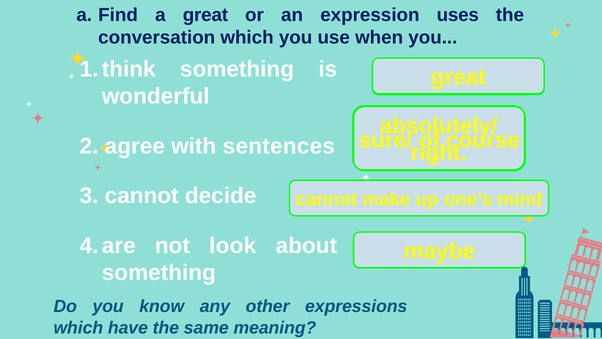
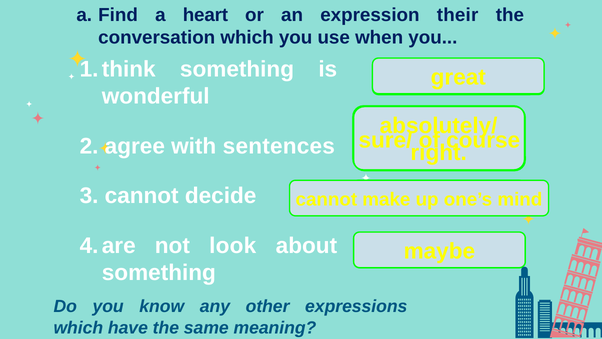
a great: great -> heart
uses: uses -> their
